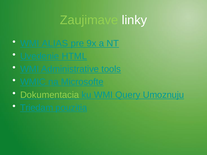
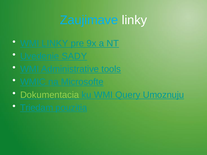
Zaujimave colour: light green -> light blue
WMI ALIAS: ALIAS -> LINKY
HTML: HTML -> SADY
